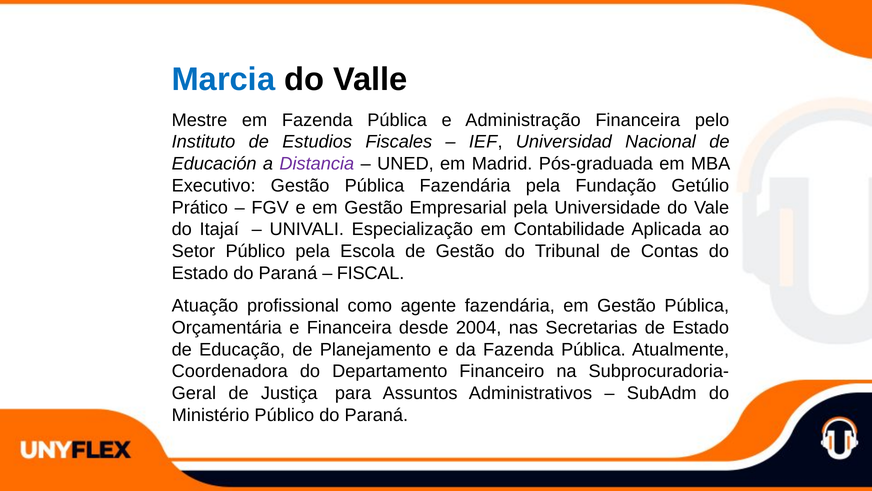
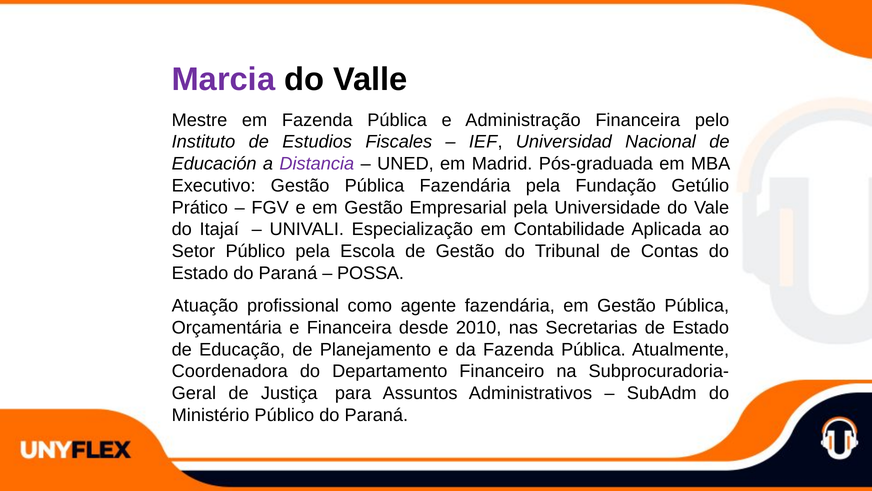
Marcia colour: blue -> purple
FISCAL: FISCAL -> POSSA
2004: 2004 -> 2010
